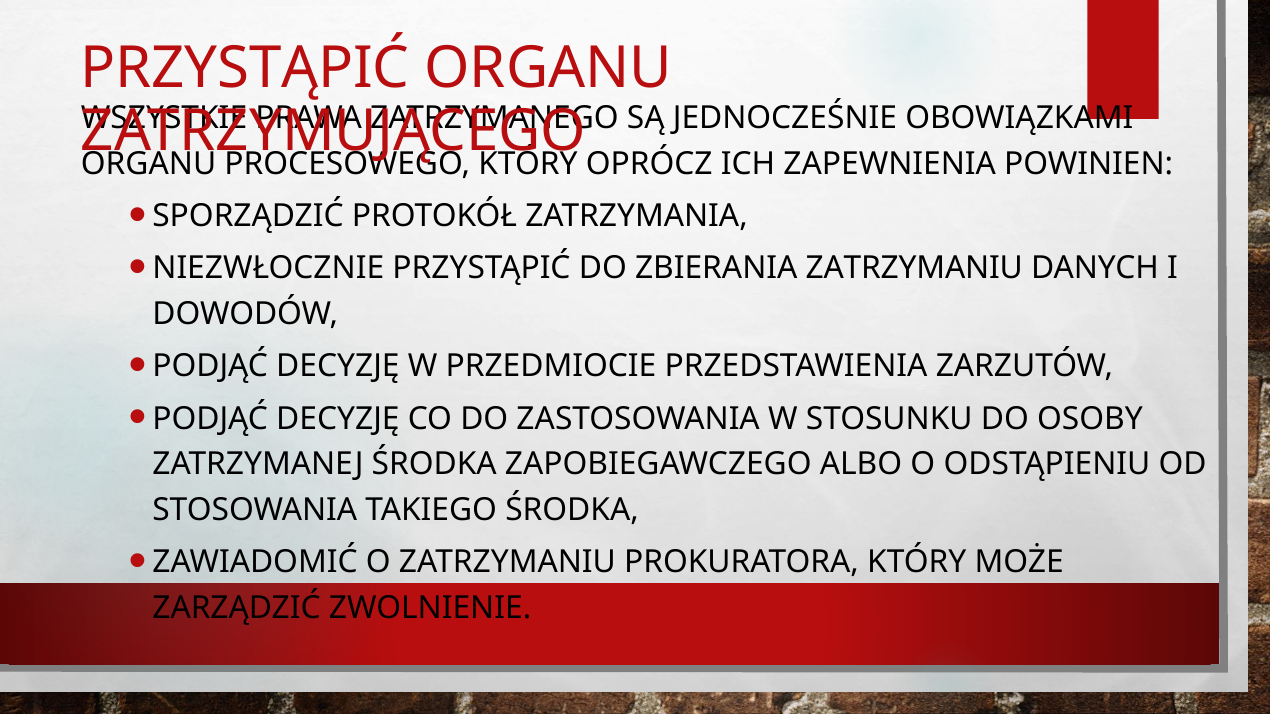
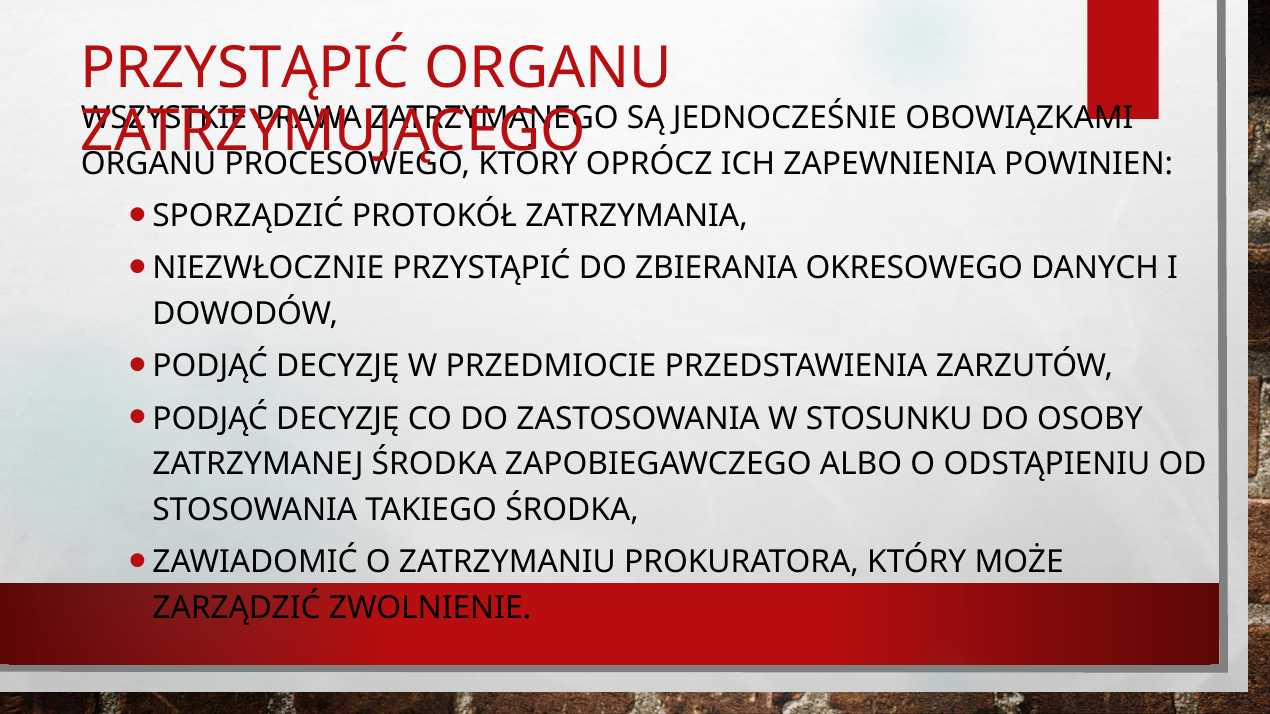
ZBIERANIA ZATRZYMANIU: ZATRZYMANIU -> OKRESOWEGO
